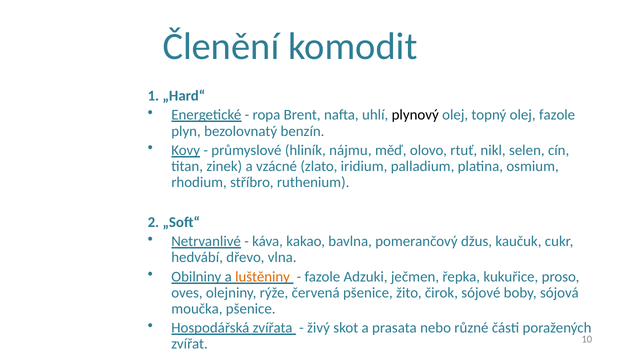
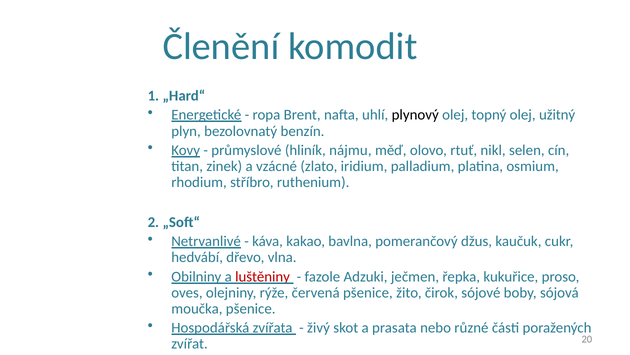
olej fazole: fazole -> užitný
luštěniny colour: orange -> red
10: 10 -> 20
